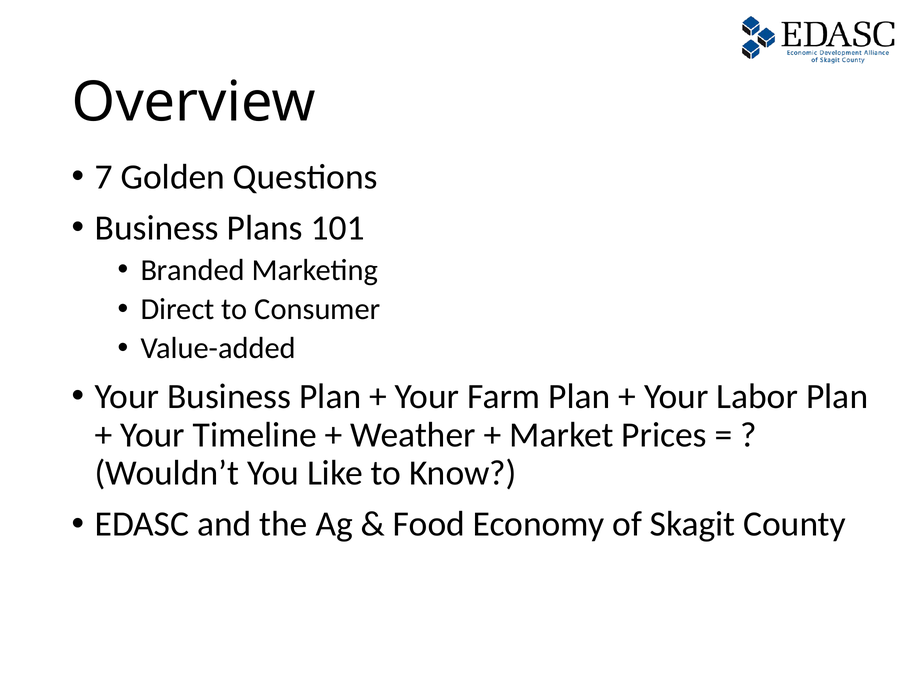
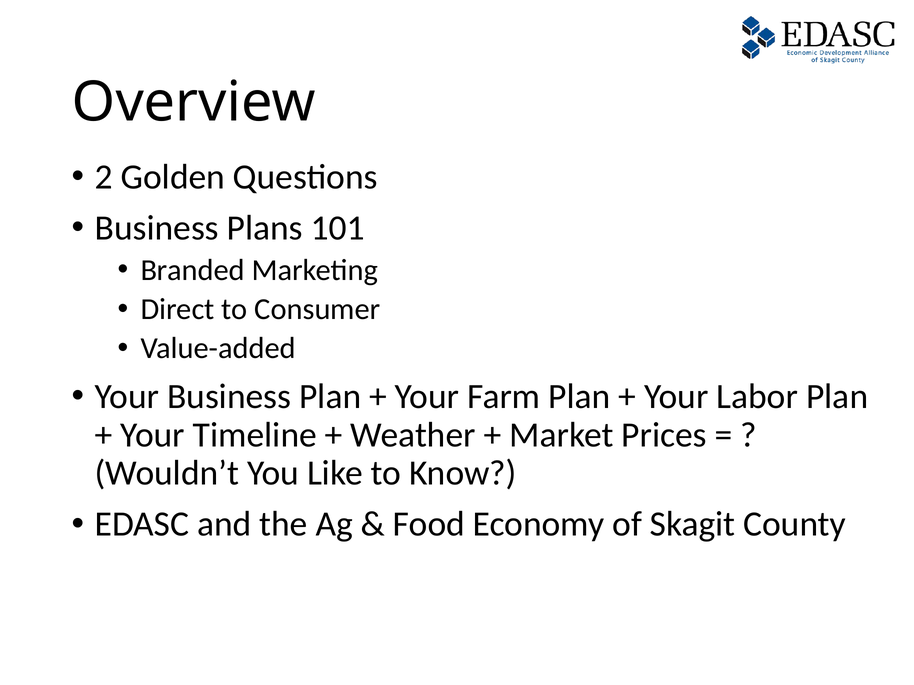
7: 7 -> 2
